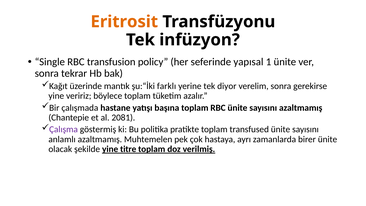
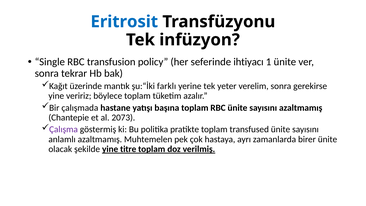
Eritrosit colour: orange -> blue
yapısal: yapısal -> ihtiyacı
diyor: diyor -> yeter
2081: 2081 -> 2073
